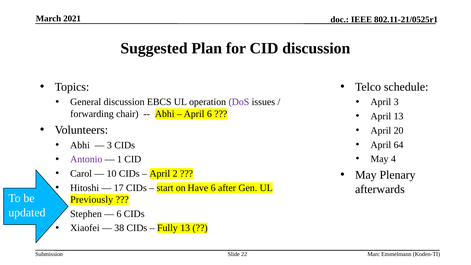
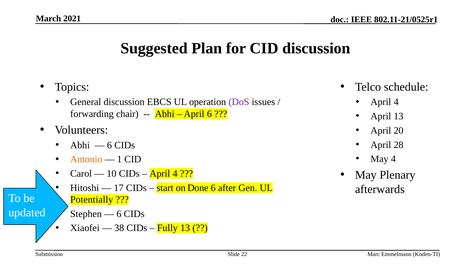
3 at (396, 102): 3 -> 4
64: 64 -> 28
3 at (109, 145): 3 -> 6
Antonio colour: purple -> orange
2 at (175, 174): 2 -> 4
Have: Have -> Done
Previously: Previously -> Potentially
